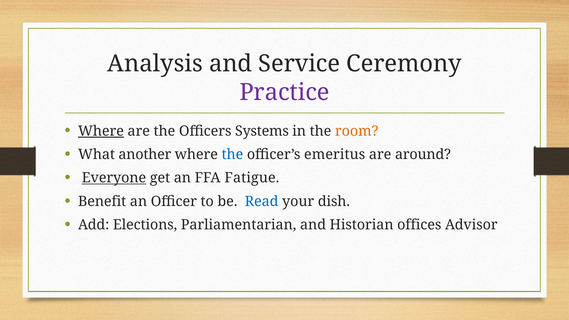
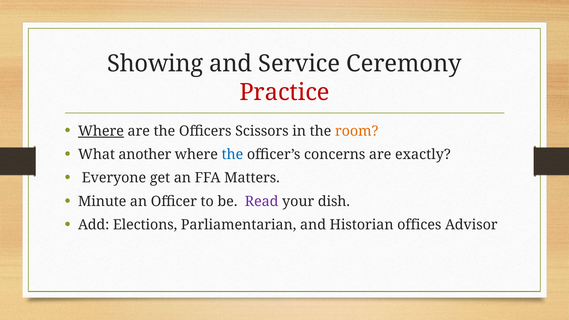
Analysis: Analysis -> Showing
Practice colour: purple -> red
Systems: Systems -> Scissors
emeritus: emeritus -> concerns
around: around -> exactly
Everyone underline: present -> none
Fatigue: Fatigue -> Matters
Benefit: Benefit -> Minute
Read colour: blue -> purple
